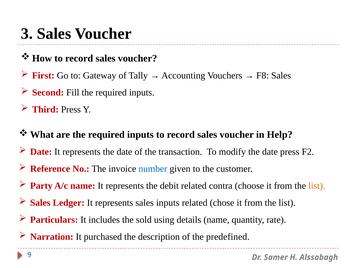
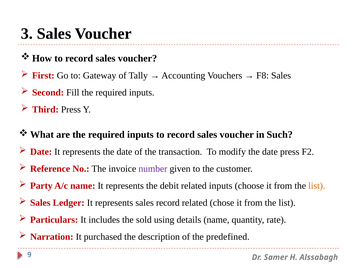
Help: Help -> Such
number colour: blue -> purple
related contra: contra -> inputs
sales inputs: inputs -> record
